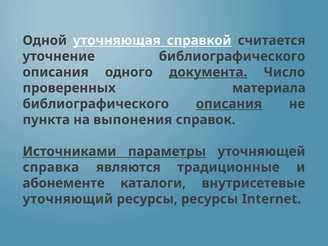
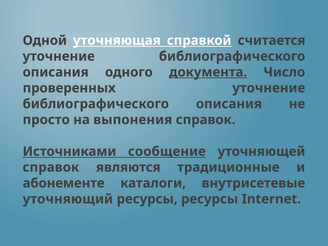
проверенных материала: материала -> уточнение
описания at (229, 104) underline: present -> none
пункта: пункта -> просто
параметры: параметры -> сообщение
справка at (51, 167): справка -> справок
